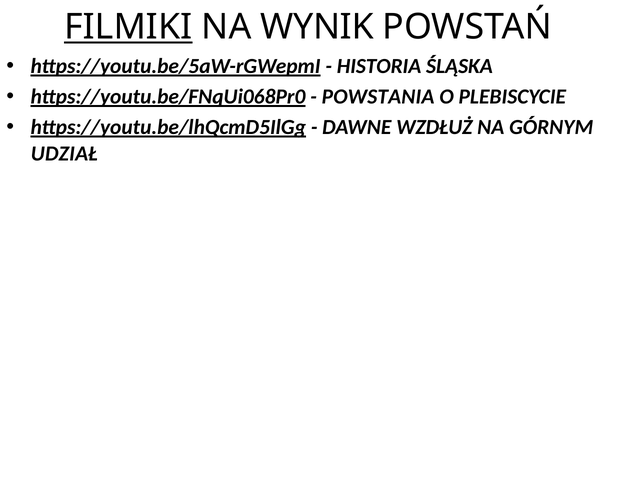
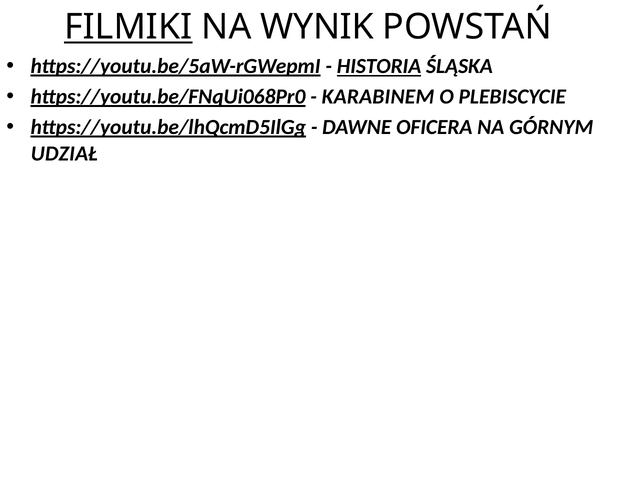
HISTORIA underline: none -> present
POWSTANIA: POWSTANIA -> KARABINEM
WZDŁUŻ: WZDŁUŻ -> OFICERA
